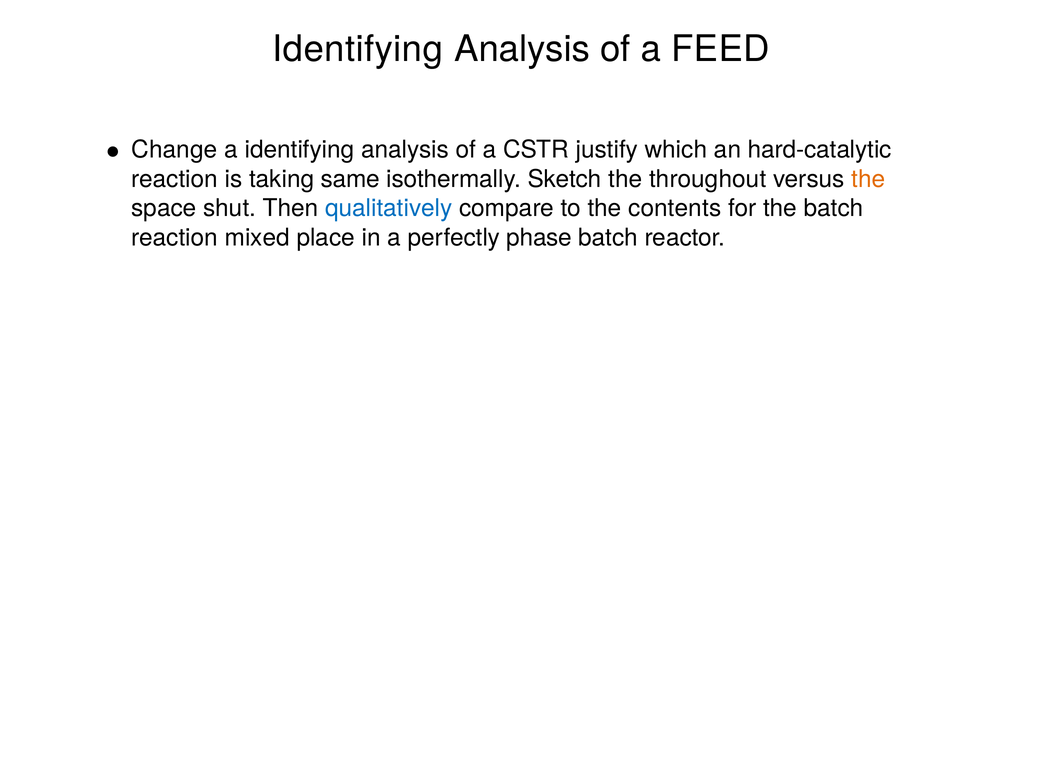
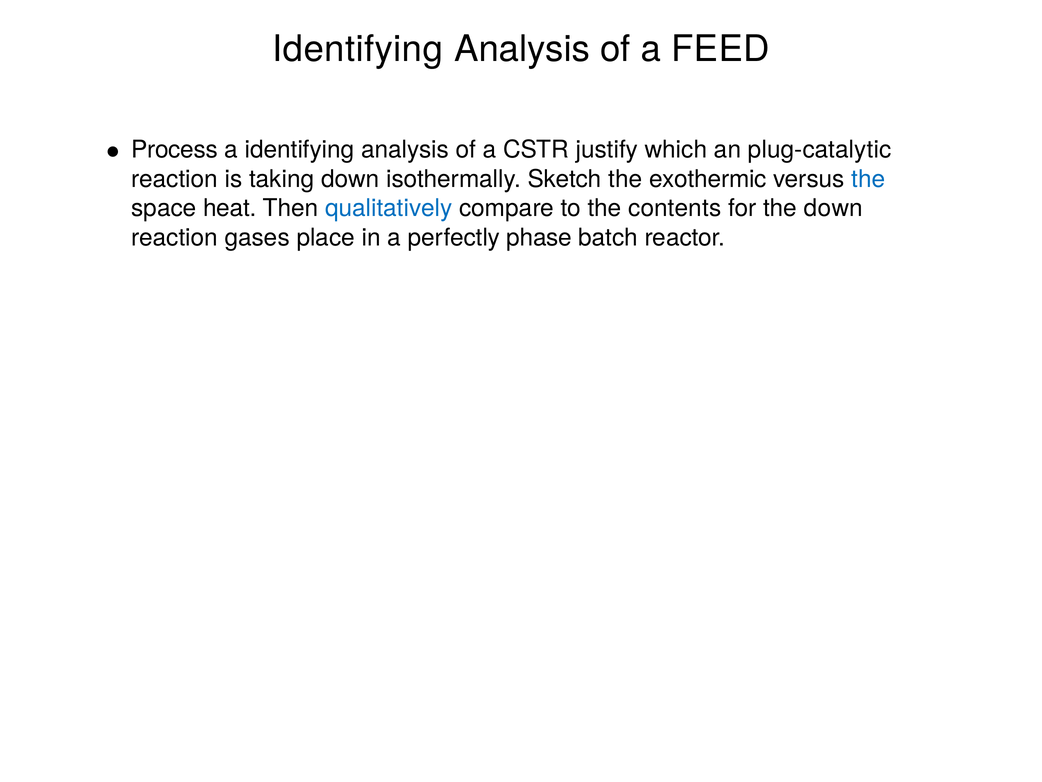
Change: Change -> Process
hard-catalytic: hard-catalytic -> plug-catalytic
taking same: same -> down
throughout: throughout -> exothermic
the at (868, 179) colour: orange -> blue
shut: shut -> heat
the batch: batch -> down
mixed: mixed -> gases
